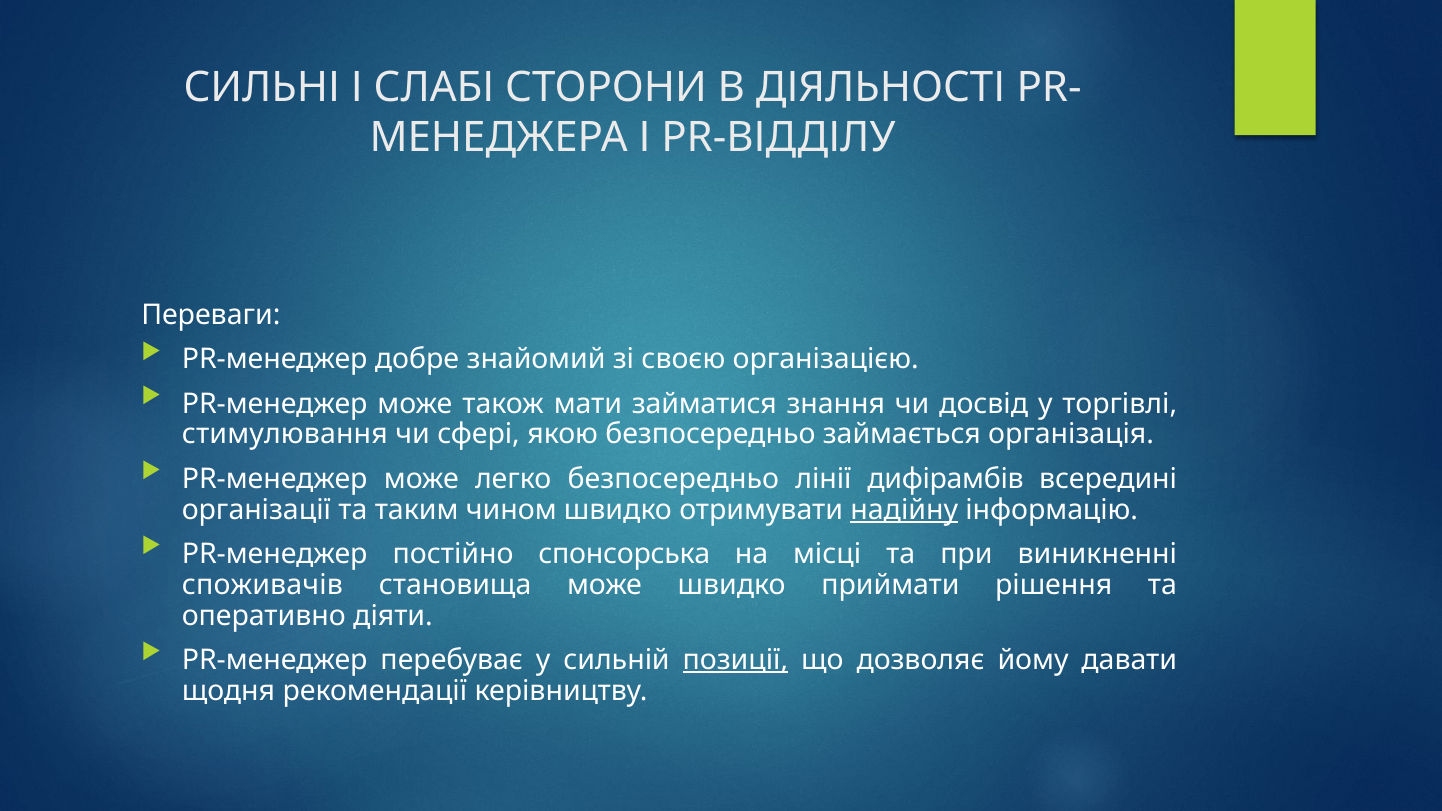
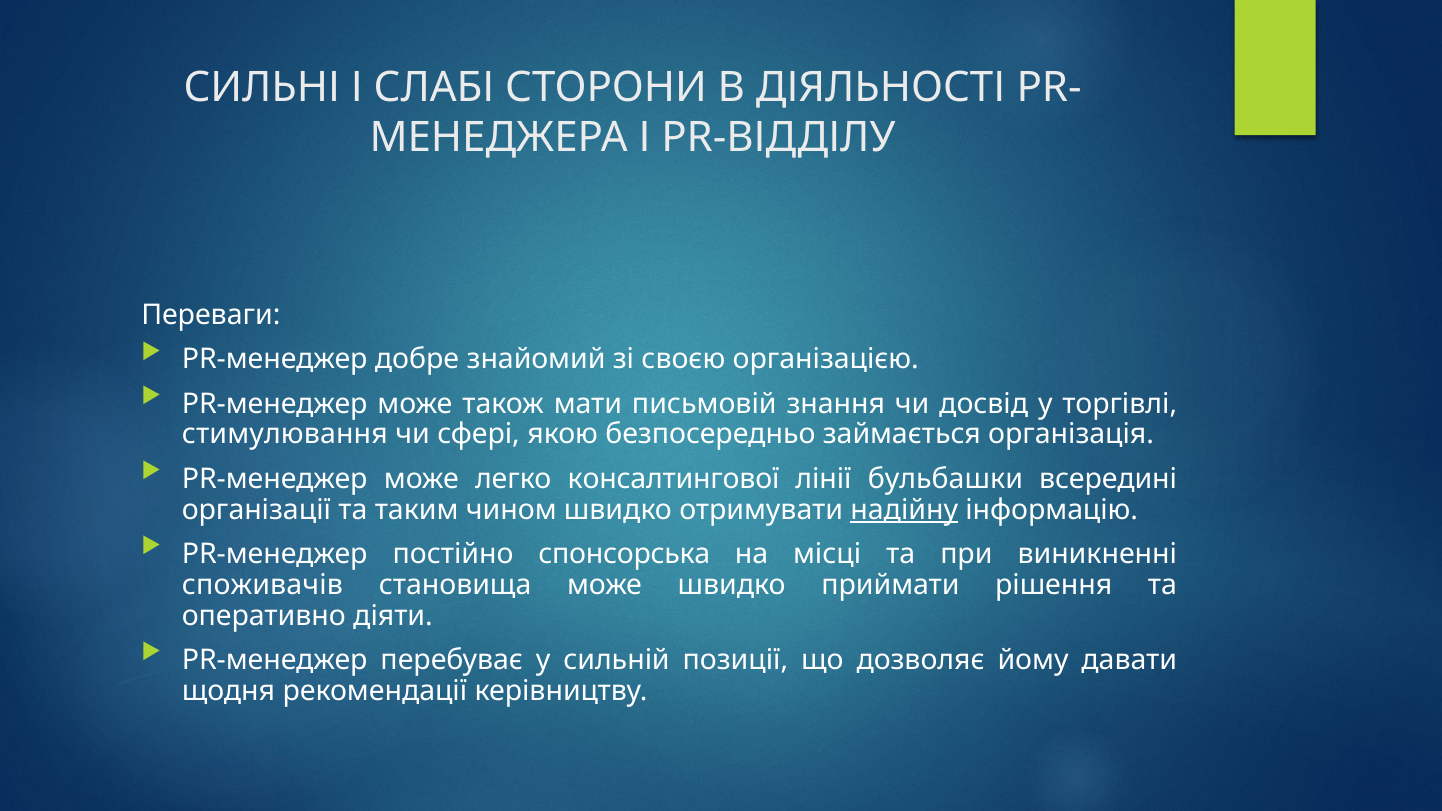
займатися: займатися -> письмовій
легко безпосередньо: безпосередньо -> консалтингової
дифірамбів: дифірамбів -> бульбашки
позиції underline: present -> none
